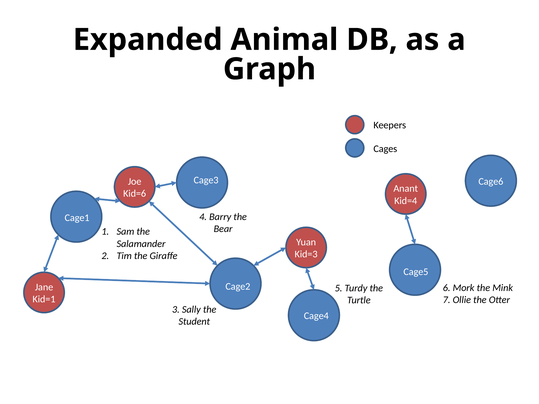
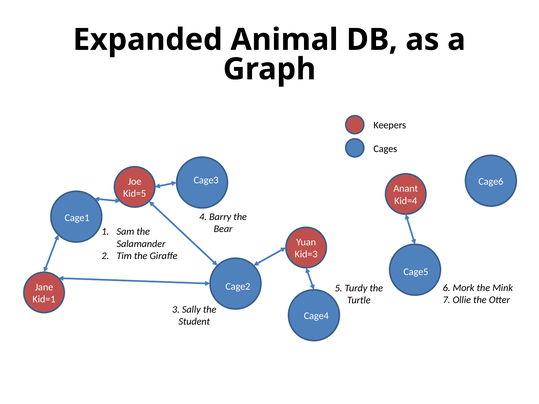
Kid=6: Kid=6 -> Kid=5
